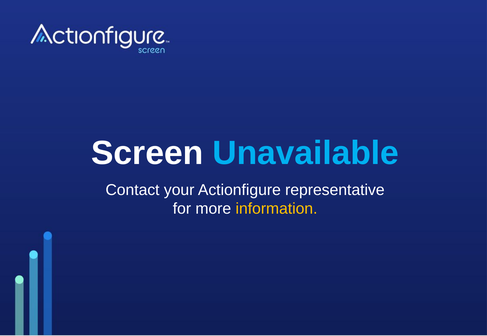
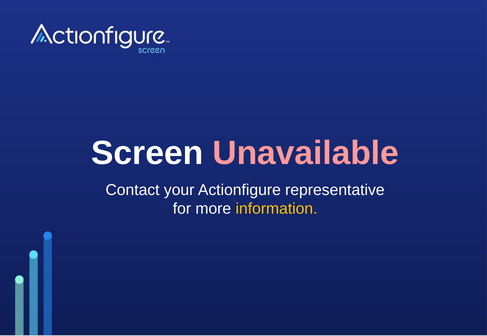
Unavailable colour: light blue -> pink
